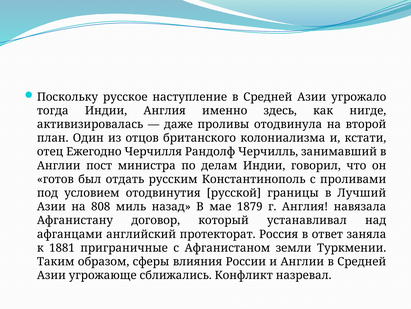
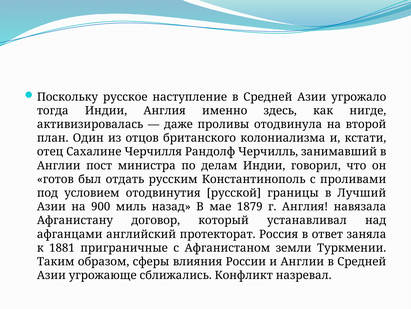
Ежегодно: Ежегодно -> Сахалине
808: 808 -> 900
